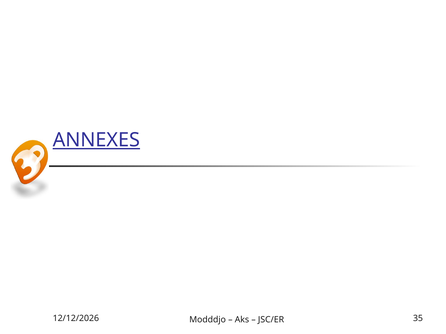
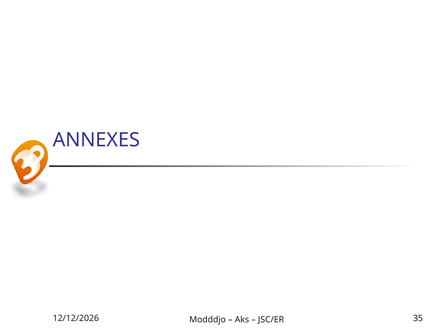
ANNEXES underline: present -> none
